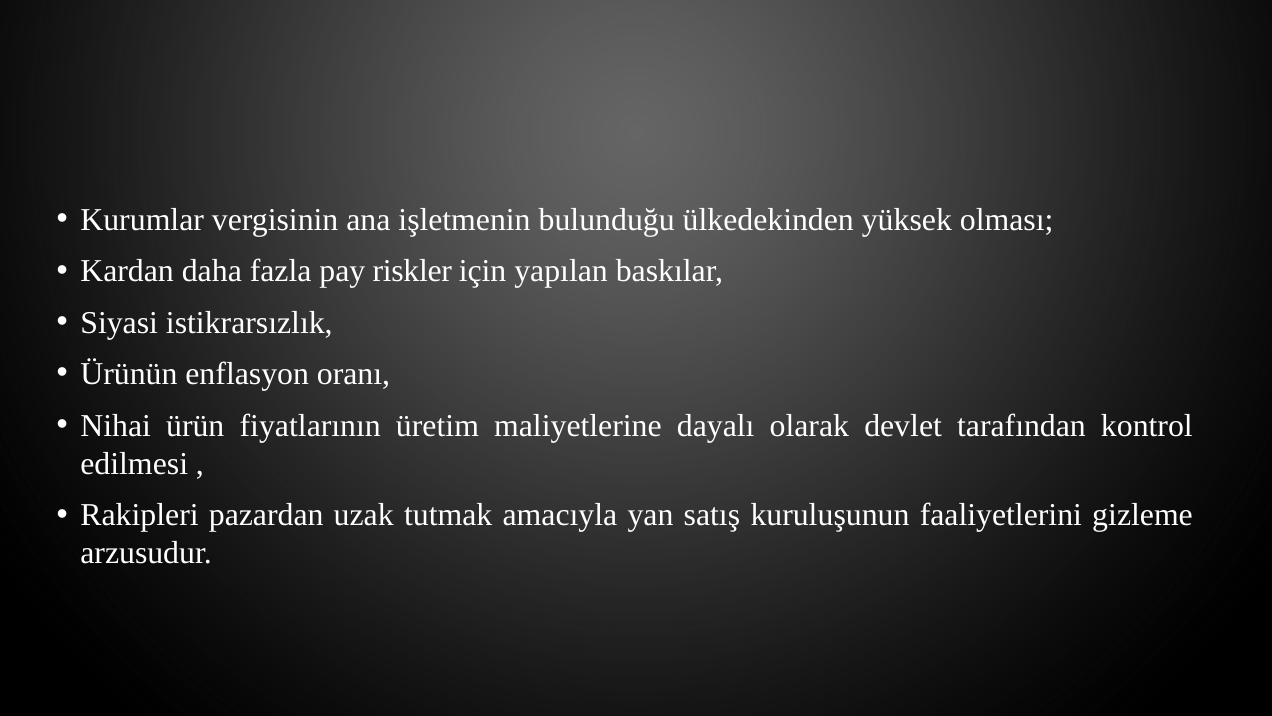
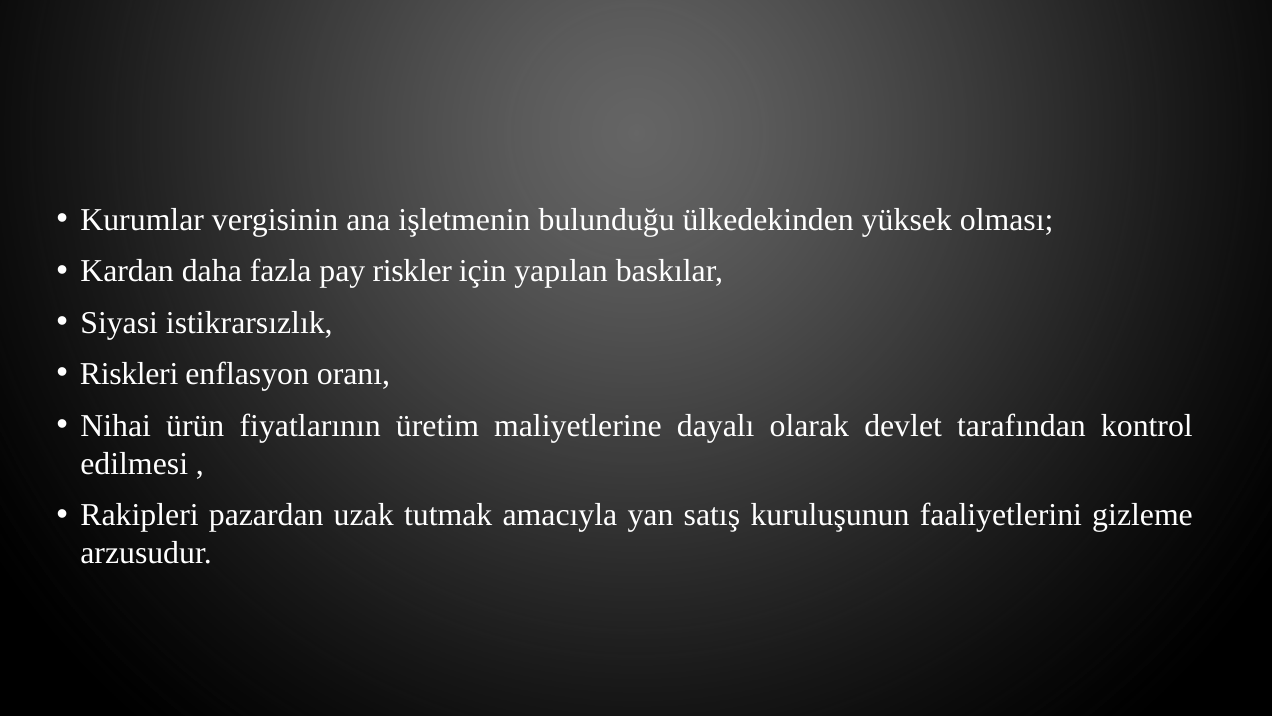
Ürünün: Ürünün -> Riskleri
